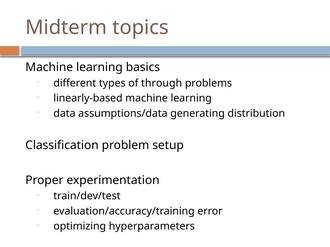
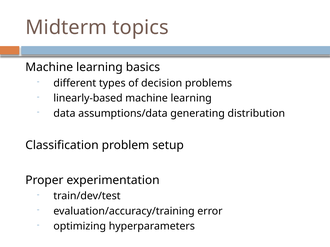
through: through -> decision
